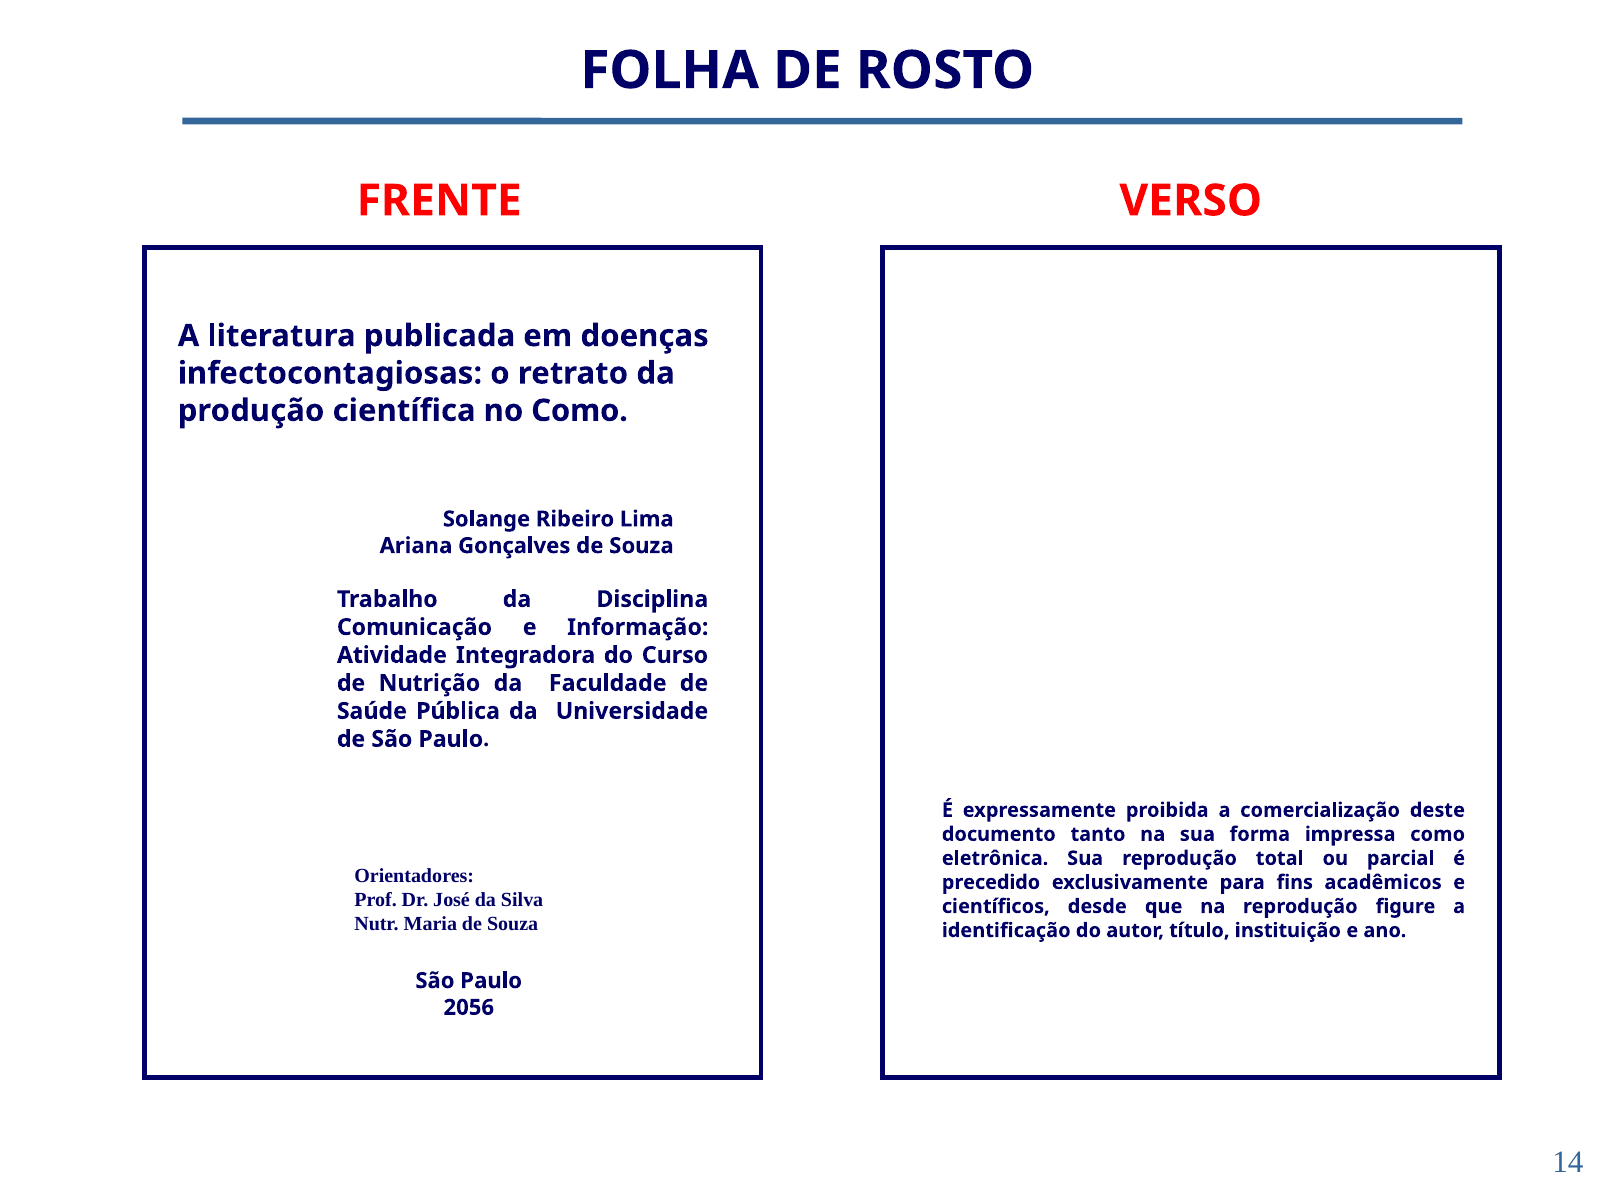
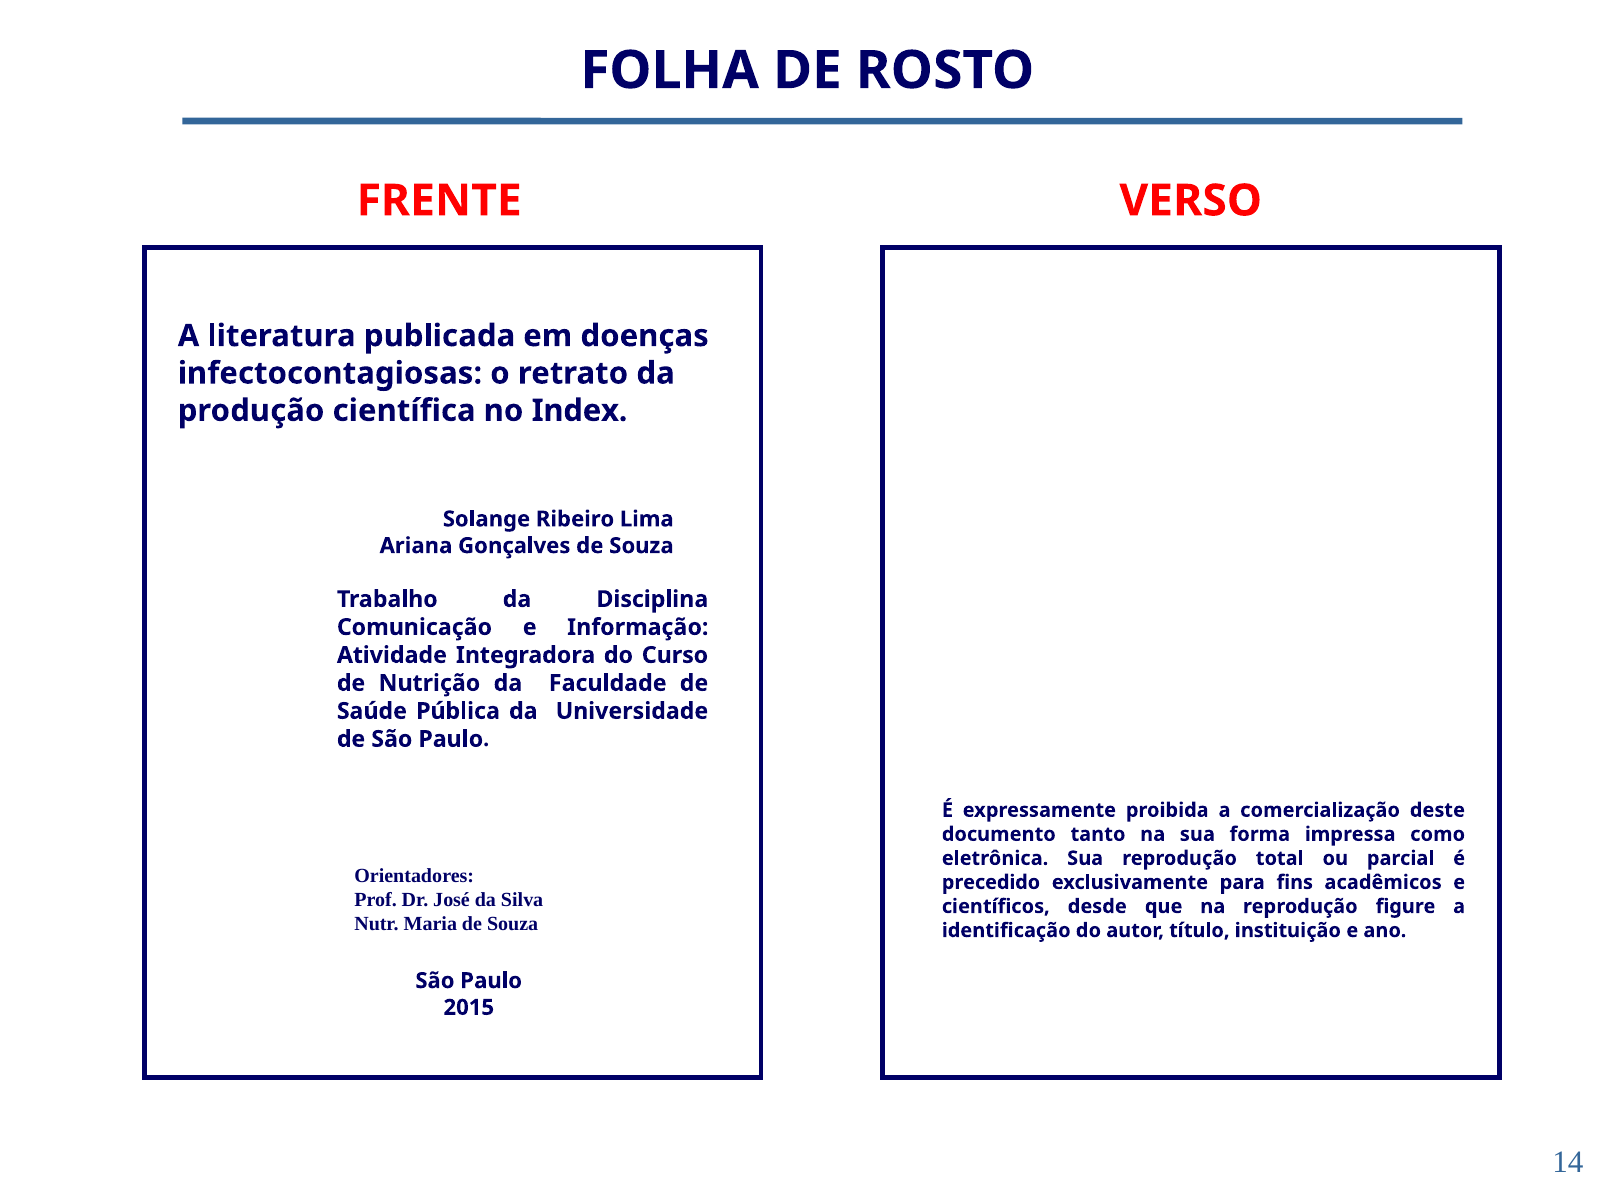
no Como: Como -> Index
2056: 2056 -> 2015
